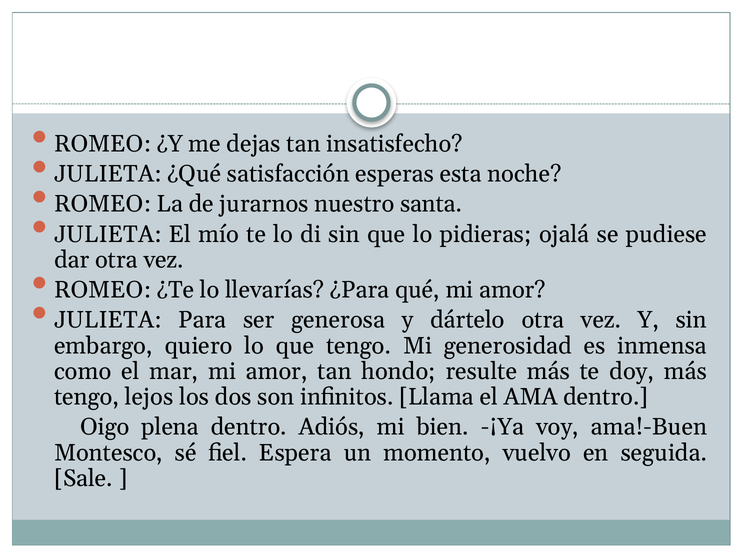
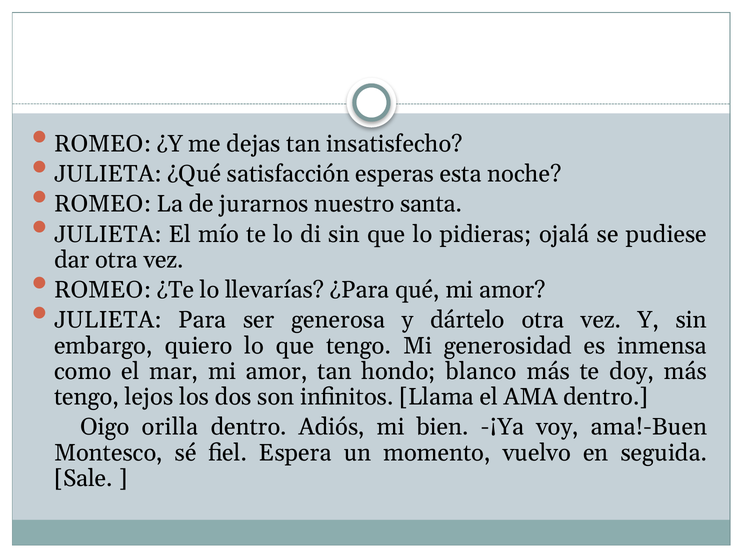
resulte: resulte -> blanco
plena: plena -> orilla
